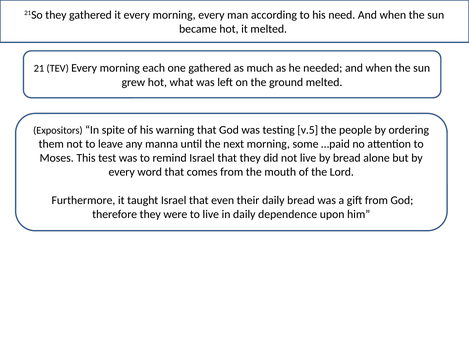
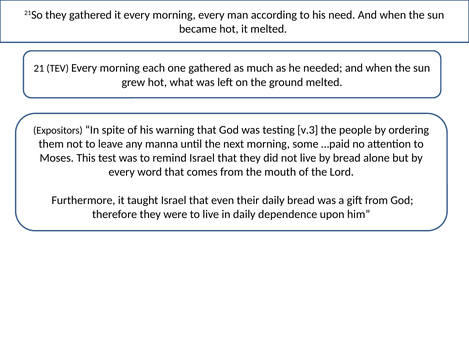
v.5: v.5 -> v.3
